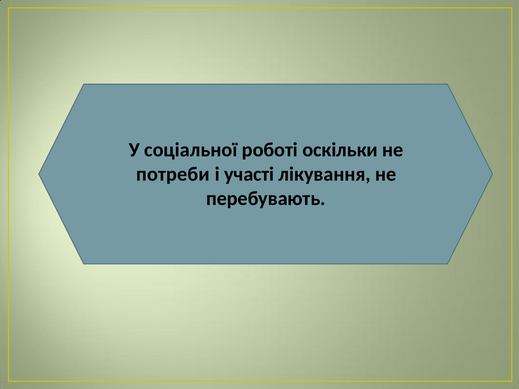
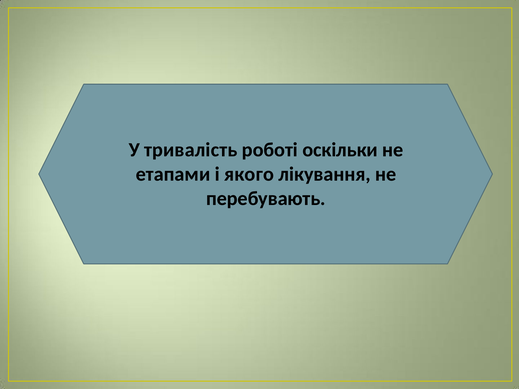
соціальної: соціальної -> тривалість
потреби: потреби -> етапами
участі: участі -> якого
